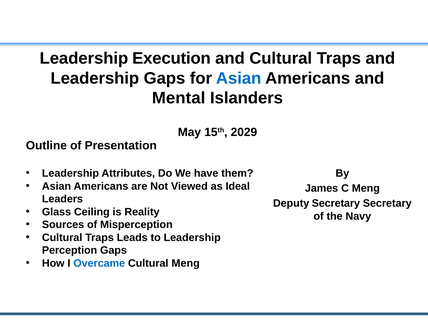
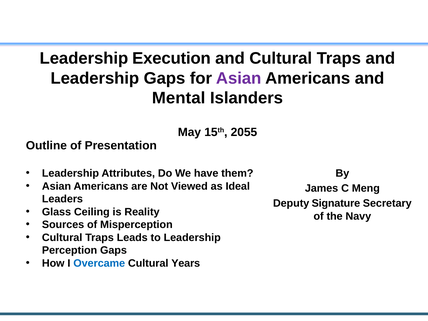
Asian at (239, 78) colour: blue -> purple
2029: 2029 -> 2055
Deputy Secretary: Secretary -> Signature
Cultural Meng: Meng -> Years
